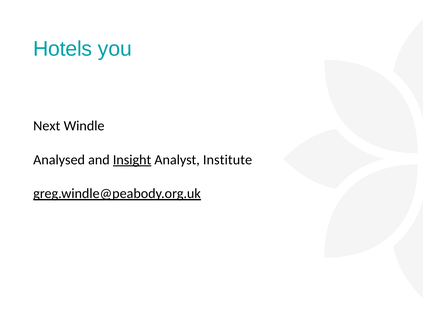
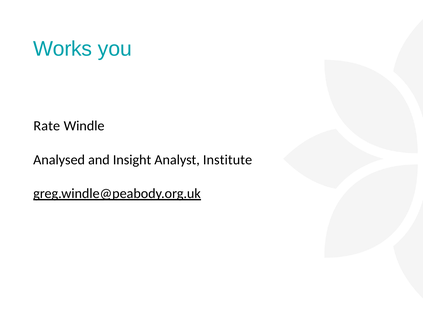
Hotels: Hotels -> Works
Next: Next -> Rate
Insight underline: present -> none
